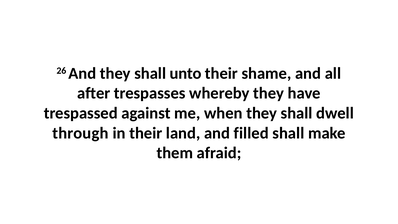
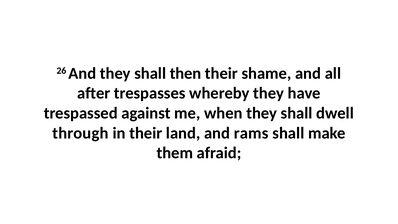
unto: unto -> then
filled: filled -> rams
